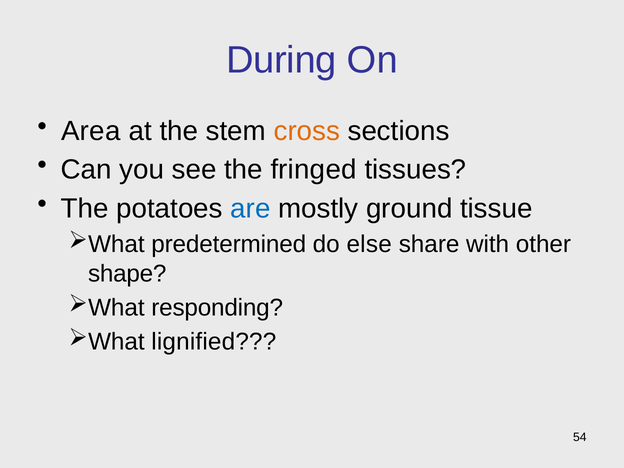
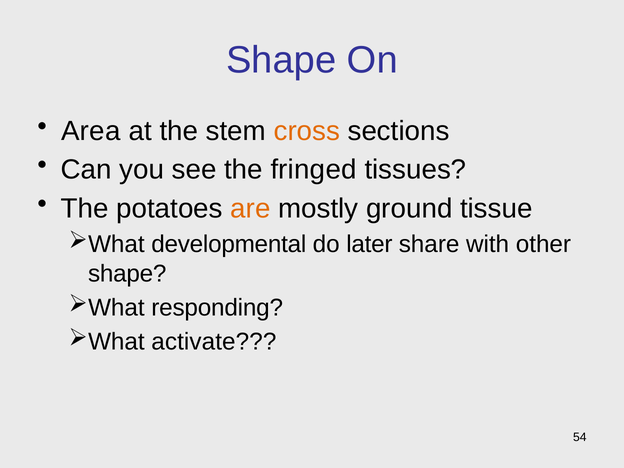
During at (281, 60): During -> Shape
are colour: blue -> orange
predetermined: predetermined -> developmental
else: else -> later
lignified: lignified -> activate
